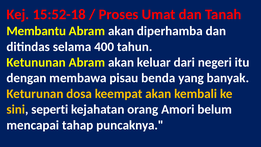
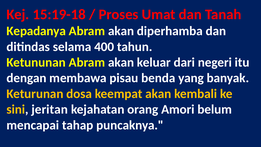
15:52-18: 15:52-18 -> 15:19-18
Membantu: Membantu -> Kepadanya
seperti: seperti -> jeritan
